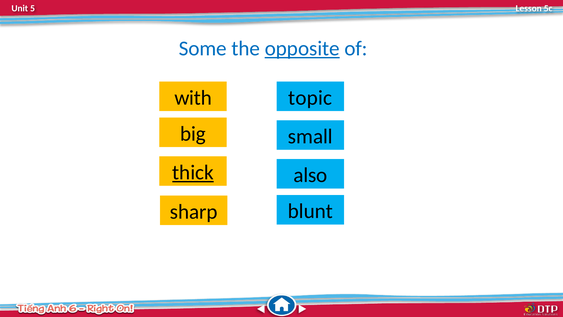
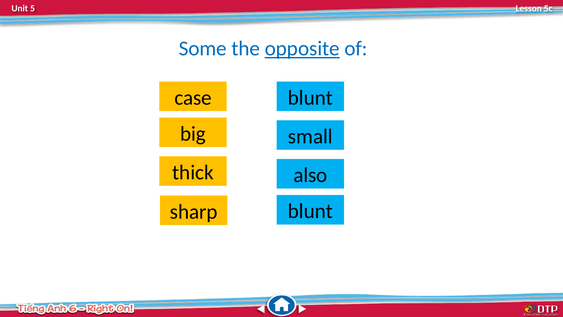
with: with -> case
topic at (310, 98): topic -> blunt
thick underline: present -> none
